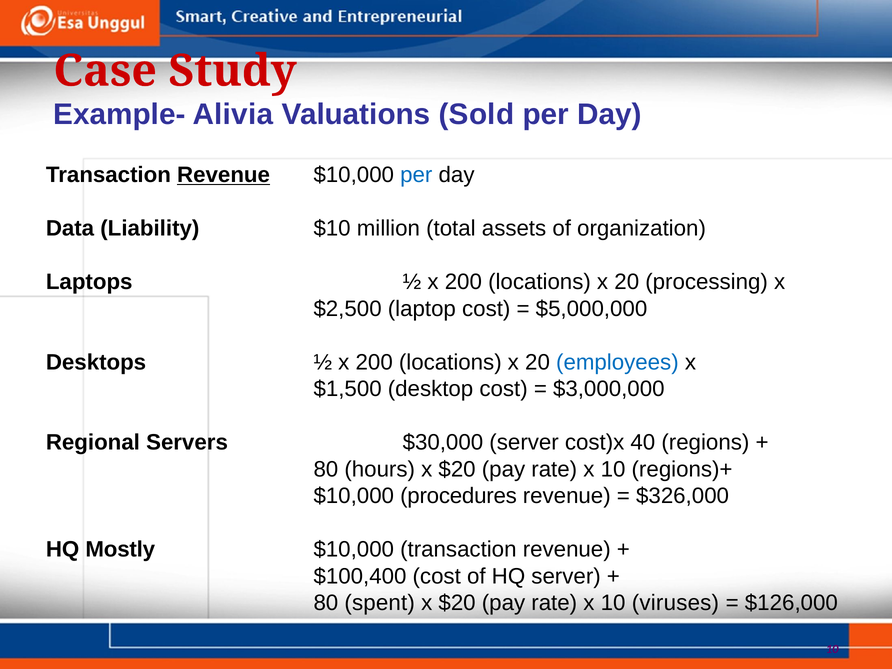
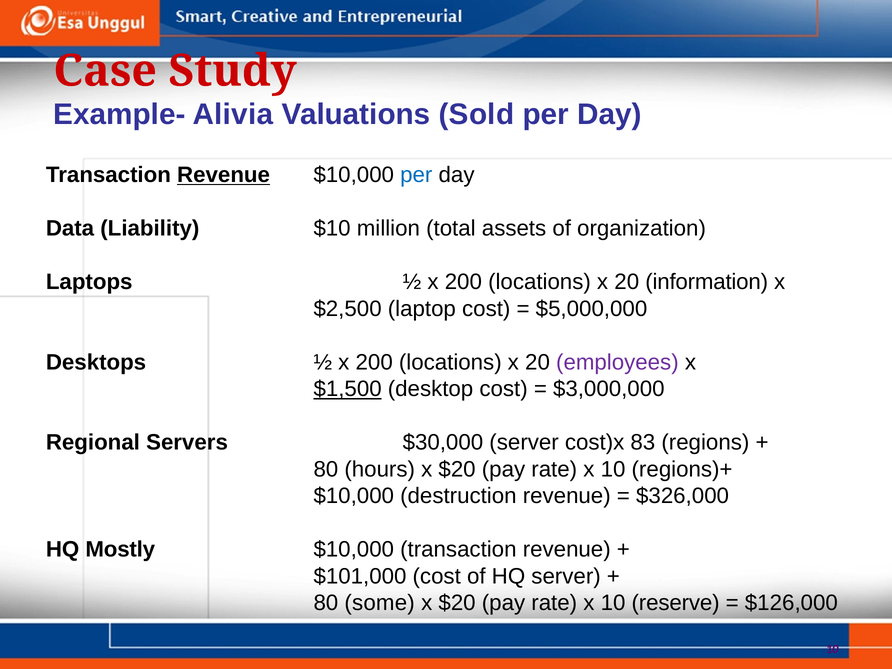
processing: processing -> information
employees colour: blue -> purple
$1,500 underline: none -> present
40: 40 -> 83
procedures: procedures -> destruction
$100,400: $100,400 -> $101,000
spent: spent -> some
viruses: viruses -> reserve
